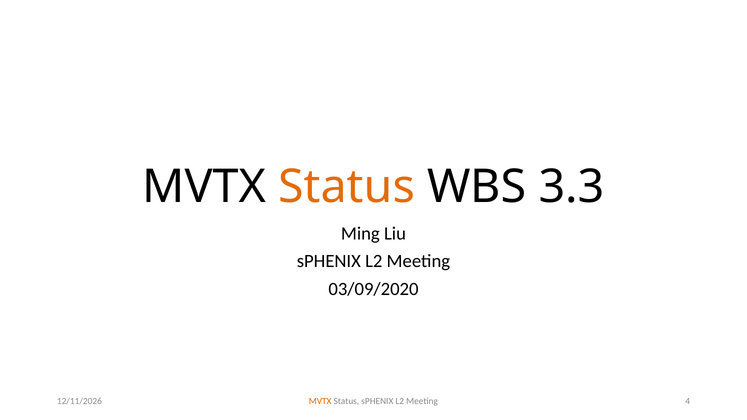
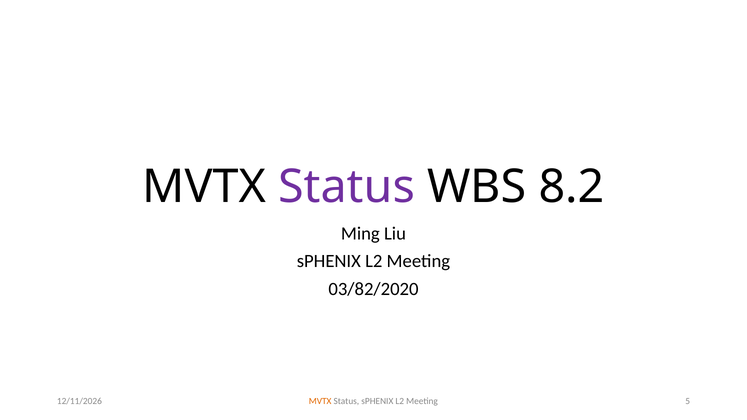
Status at (347, 187) colour: orange -> purple
3.3: 3.3 -> 8.2
03/09/2020: 03/09/2020 -> 03/82/2020
4: 4 -> 5
